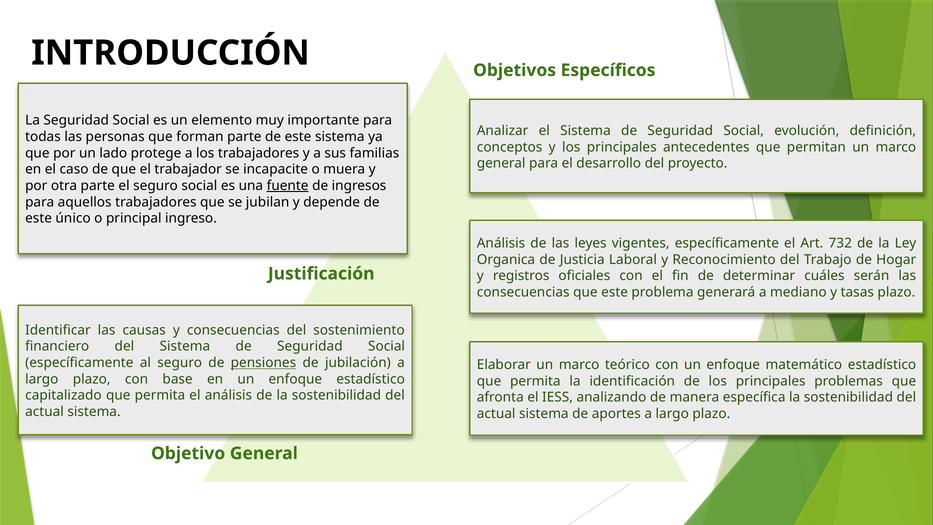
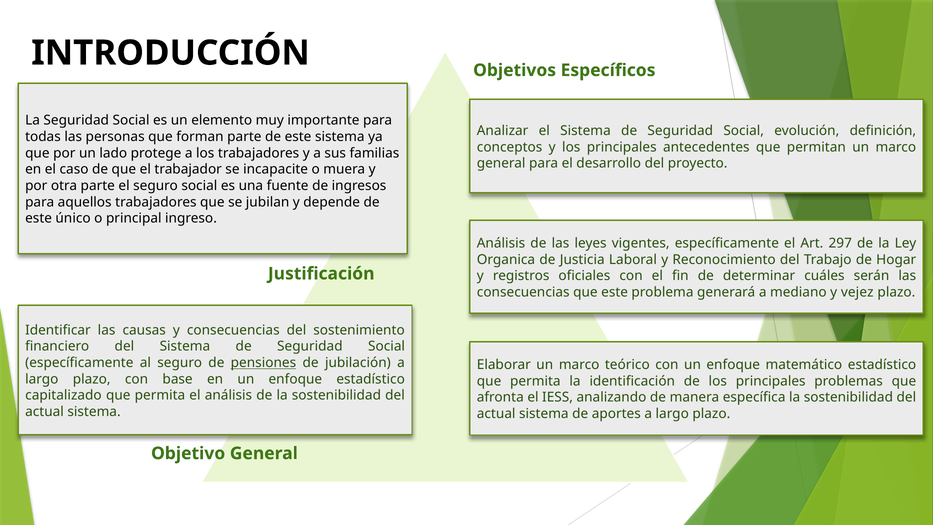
fuente underline: present -> none
732: 732 -> 297
tasas: tasas -> vejez
